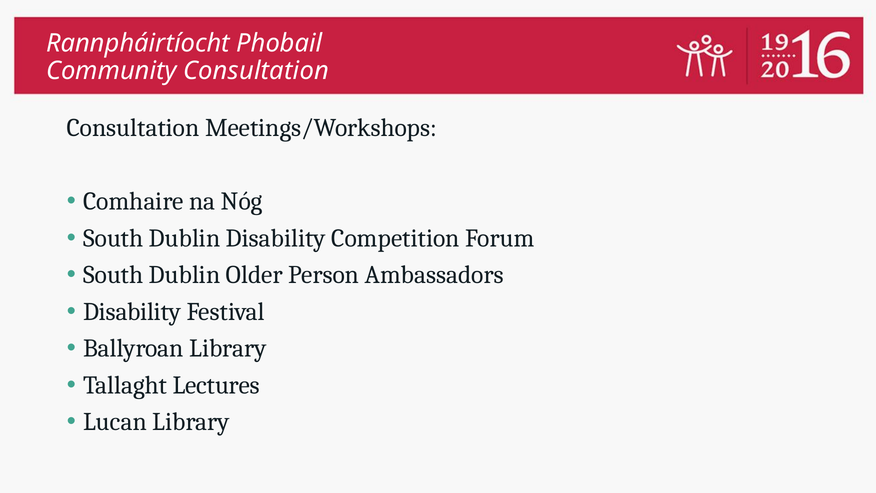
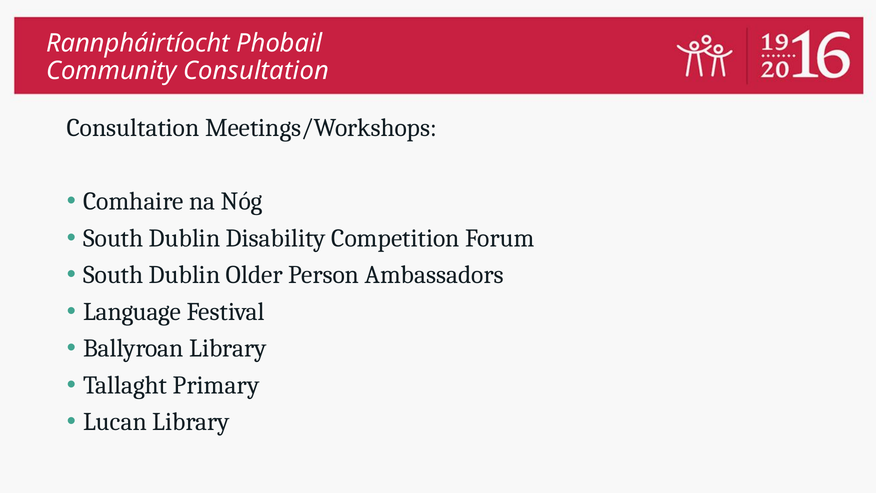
Disability at (132, 311): Disability -> Language
Lectures: Lectures -> Primary
